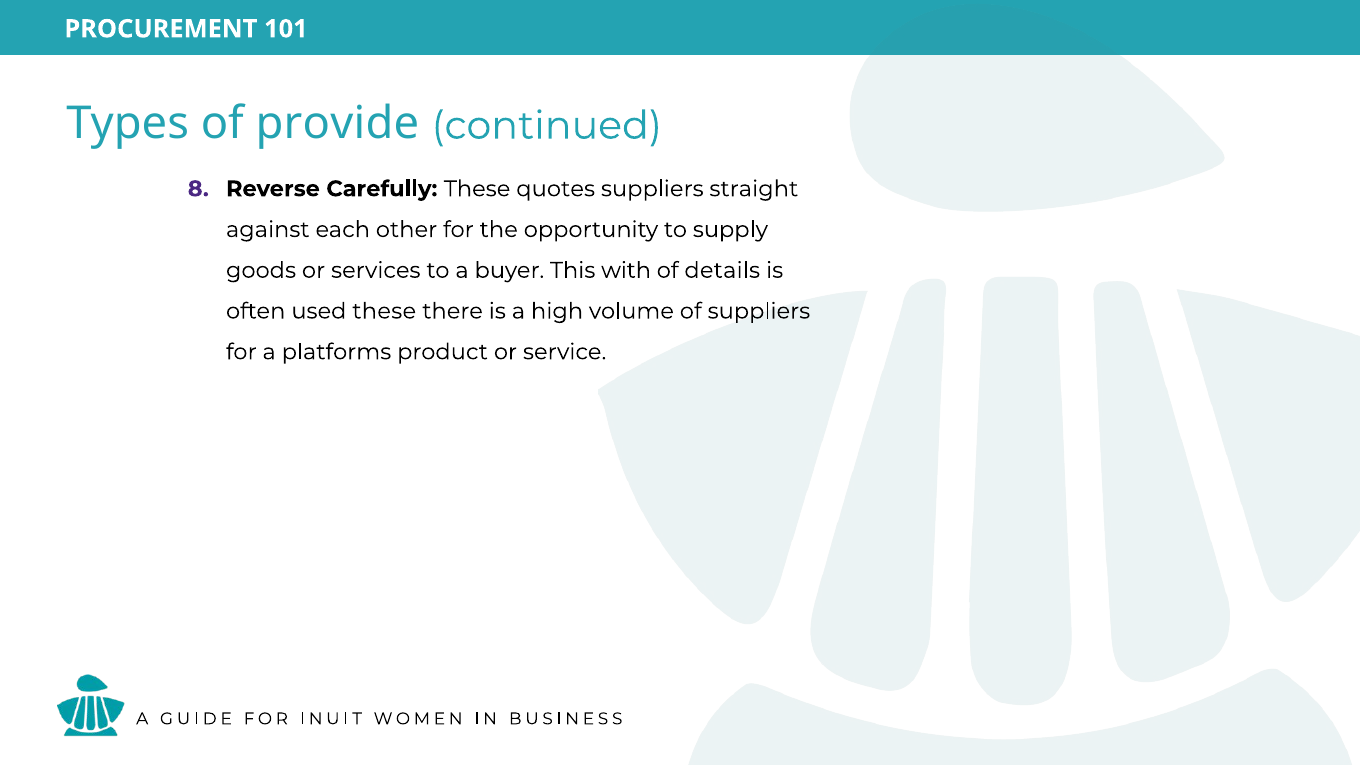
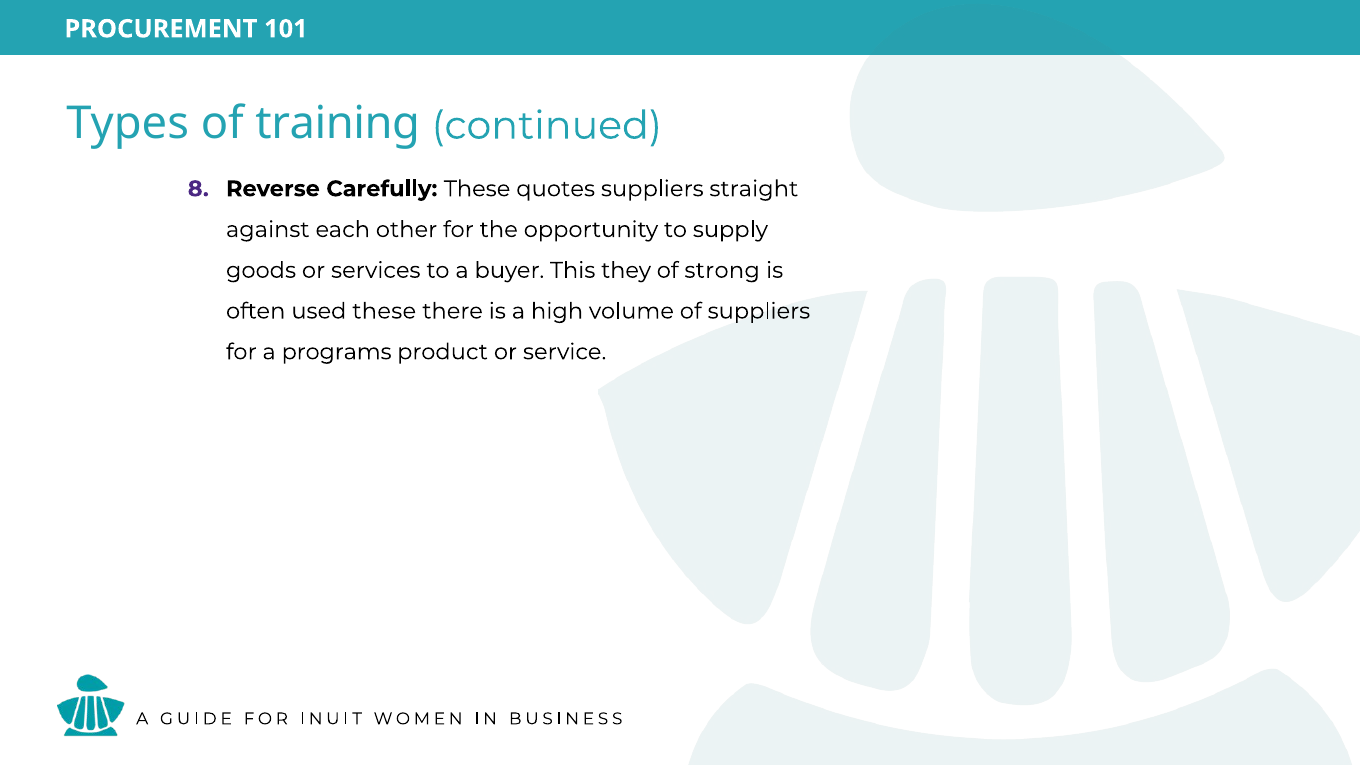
provide: provide -> training
with: with -> they
details: details -> strong
platforms: platforms -> programs
